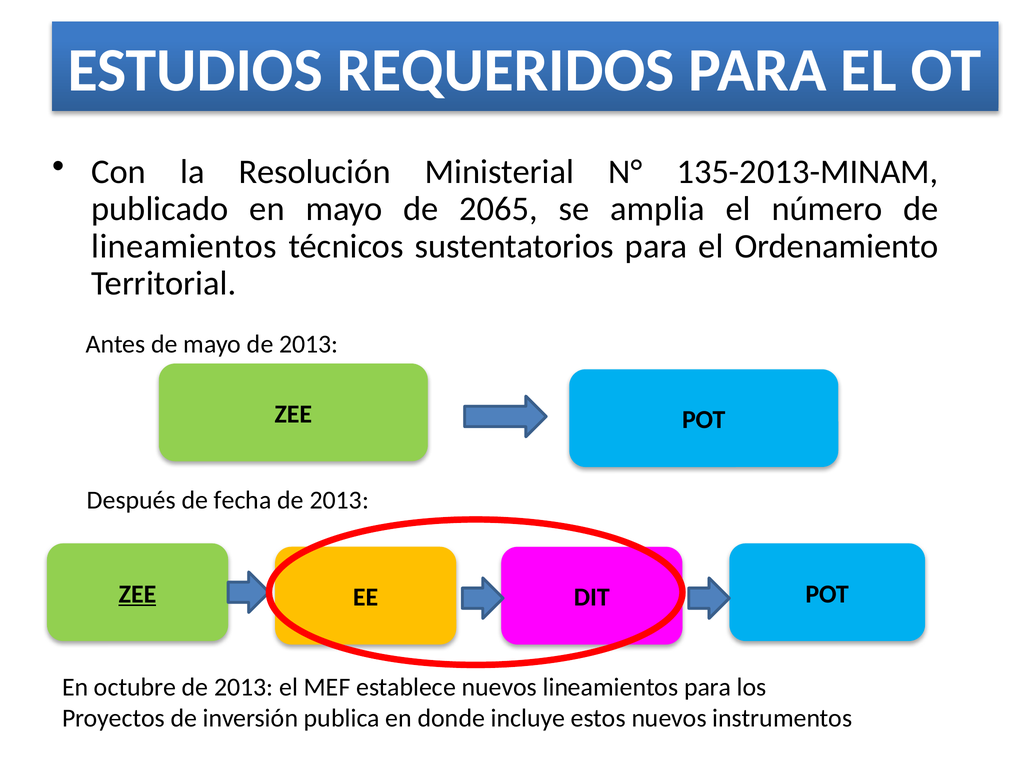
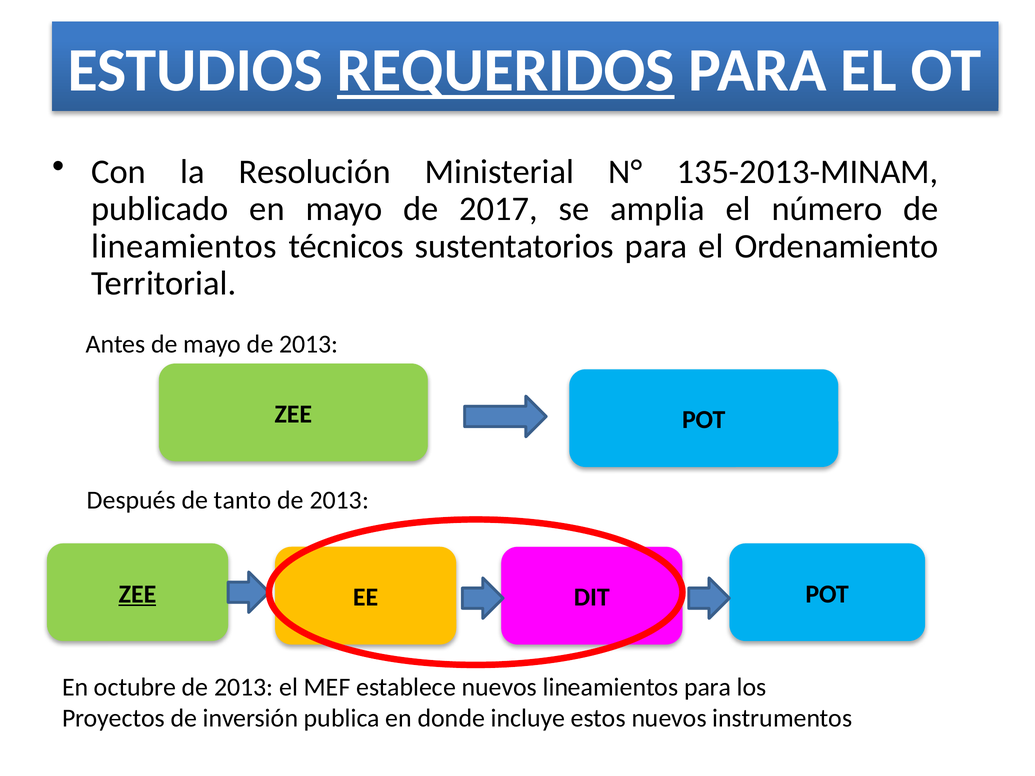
REQUERIDOS underline: none -> present
2065: 2065 -> 2017
fecha: fecha -> tanto
